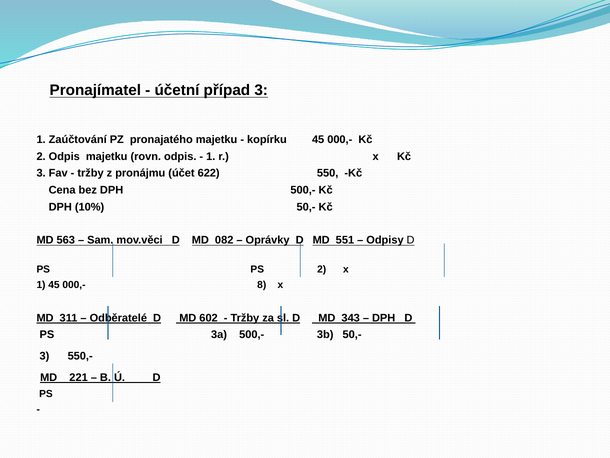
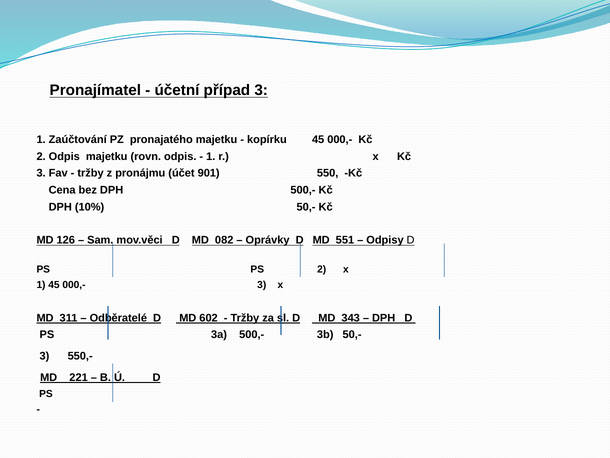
622: 622 -> 901
563: 563 -> 126
000,- 8: 8 -> 3
